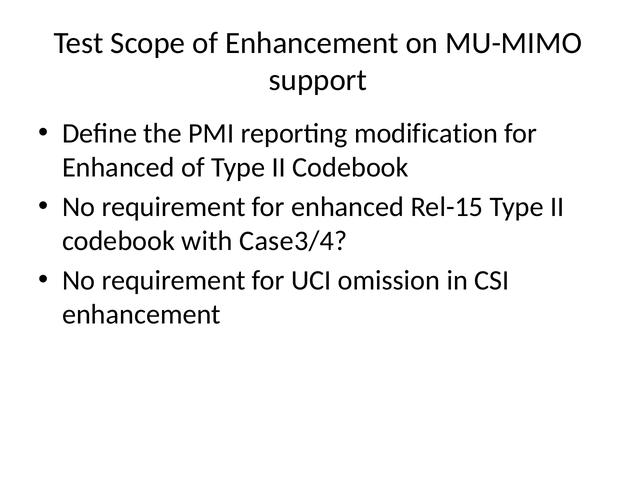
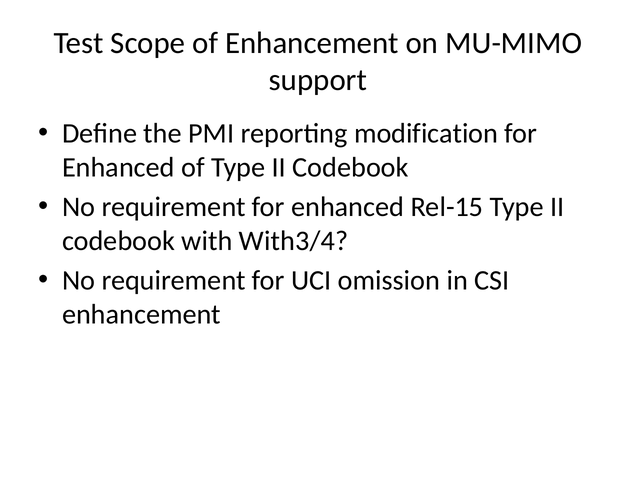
Case3/4: Case3/4 -> With3/4
